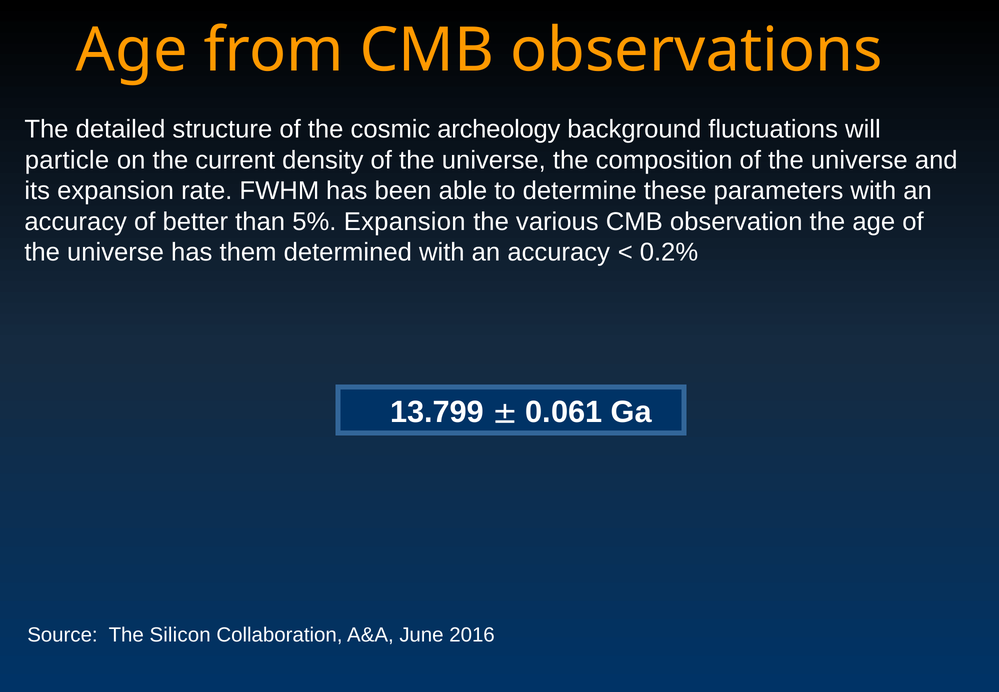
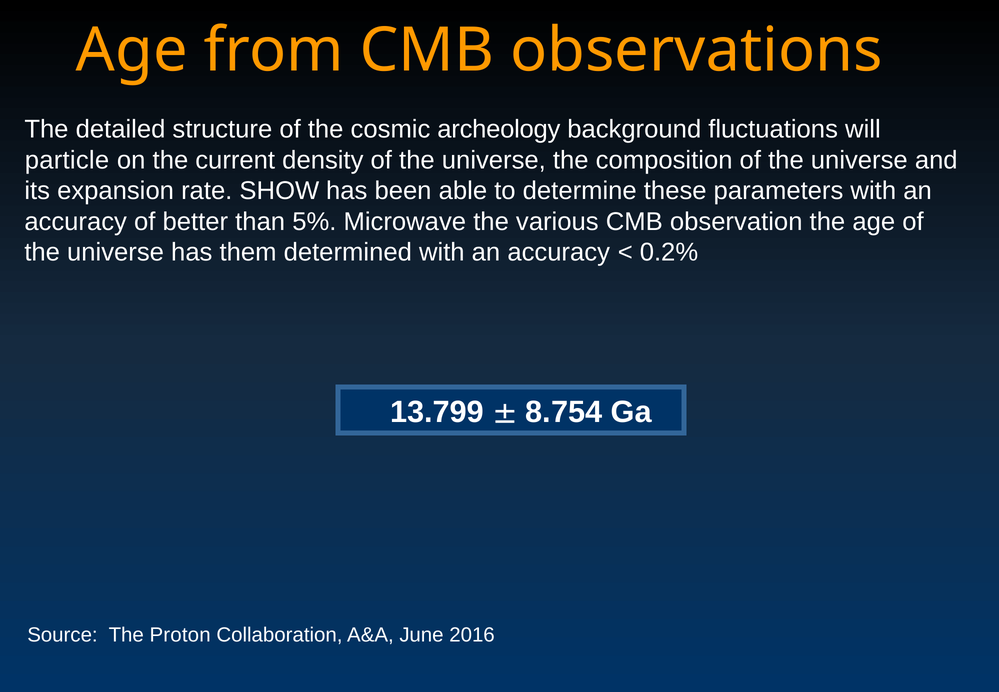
FWHM: FWHM -> SHOW
5% Expansion: Expansion -> Microwave
0.061: 0.061 -> 8.754
Silicon: Silicon -> Proton
